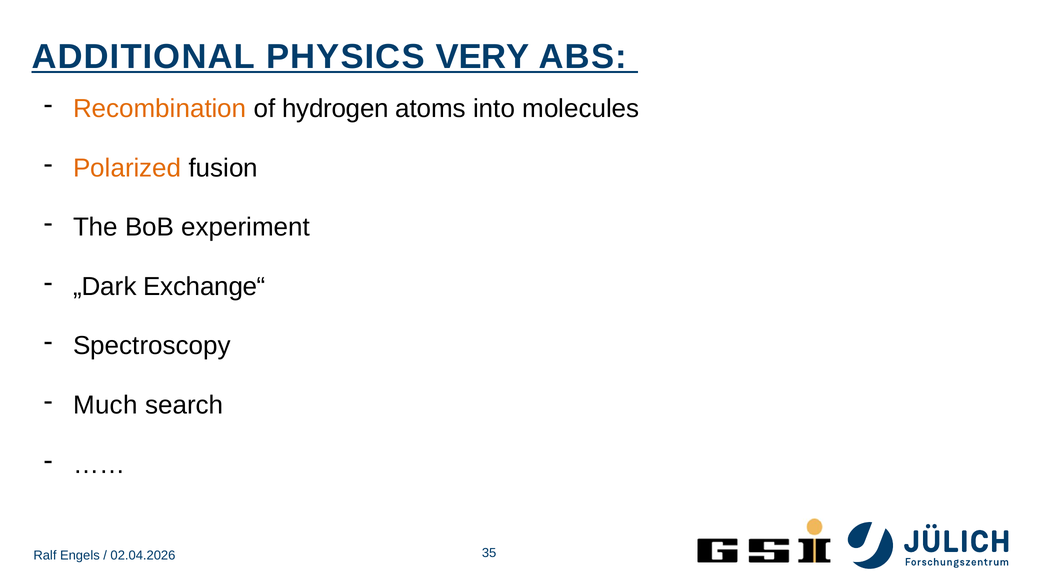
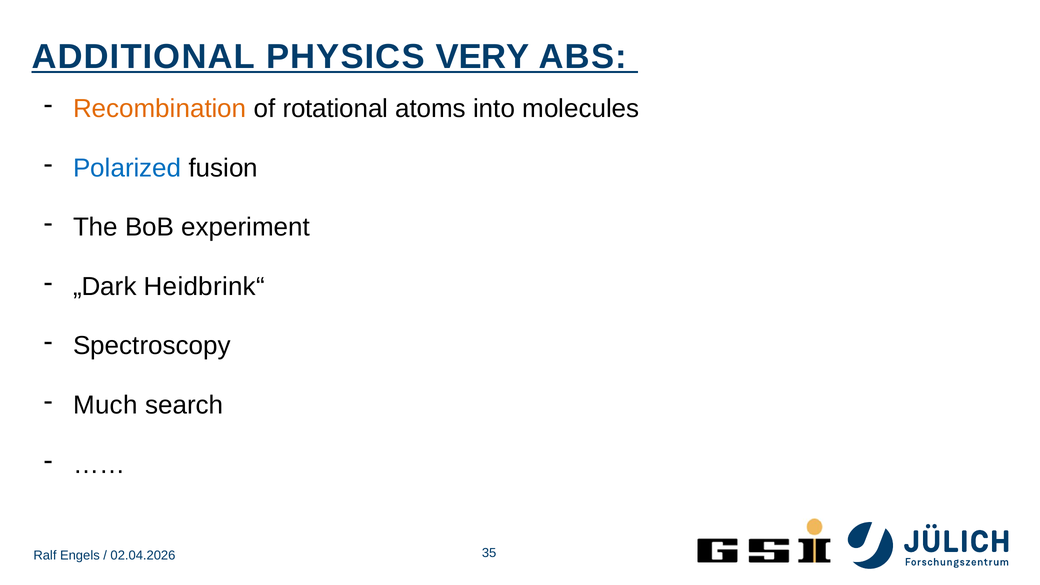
hydrogen: hydrogen -> rotational
Polarized colour: orange -> blue
Exchange“: Exchange“ -> Heidbrink“
